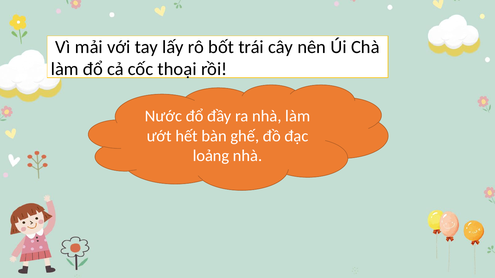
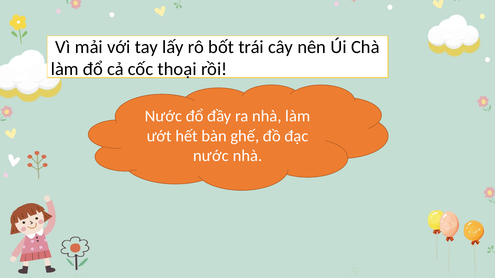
loảng at (211, 156): loảng -> nước
